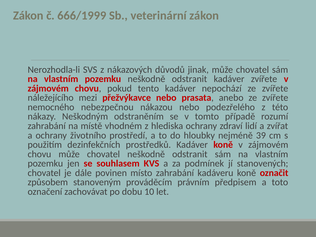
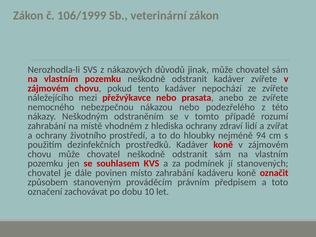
666/1999: 666/1999 -> 106/1999
39: 39 -> 94
